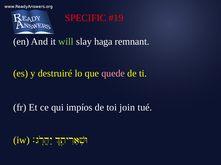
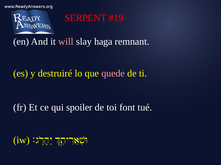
SPECIFIC: SPECIFIC -> SERPENT
will colour: light green -> pink
impíos: impíos -> spoiler
join: join -> font
